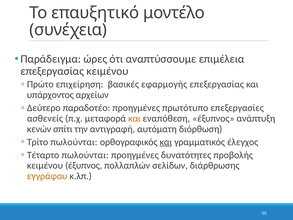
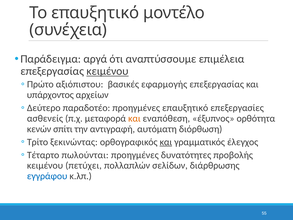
ώρες: ώρες -> αργά
κειμένου at (108, 71) underline: none -> present
επιχείρηση: επιχείρηση -> αξιόπιστου
προηγμένες πρωτότυπο: πρωτότυπο -> επαυξητικό
ανάπτυξη: ανάπτυξη -> ορθότητα
πωλούνται at (74, 142): πωλούνται -> ξεκινώντας
κειμένου έξυπνος: έξυπνος -> πετύχει
εγγράφου colour: orange -> blue
